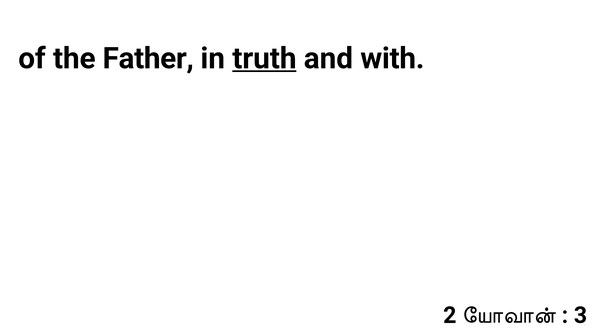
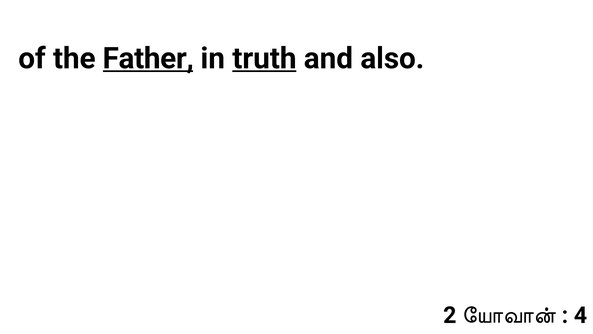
Father underline: none -> present
with: with -> also
3: 3 -> 4
